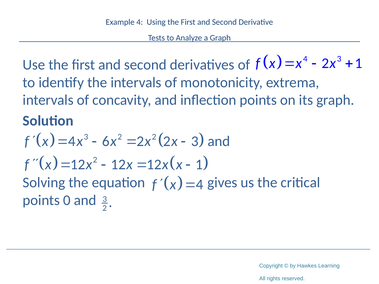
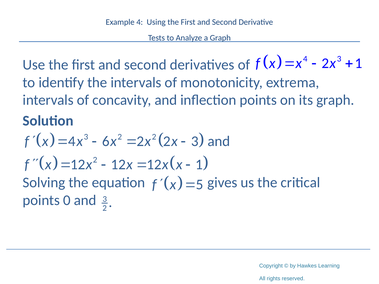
4 at (199, 185): 4 -> 5
